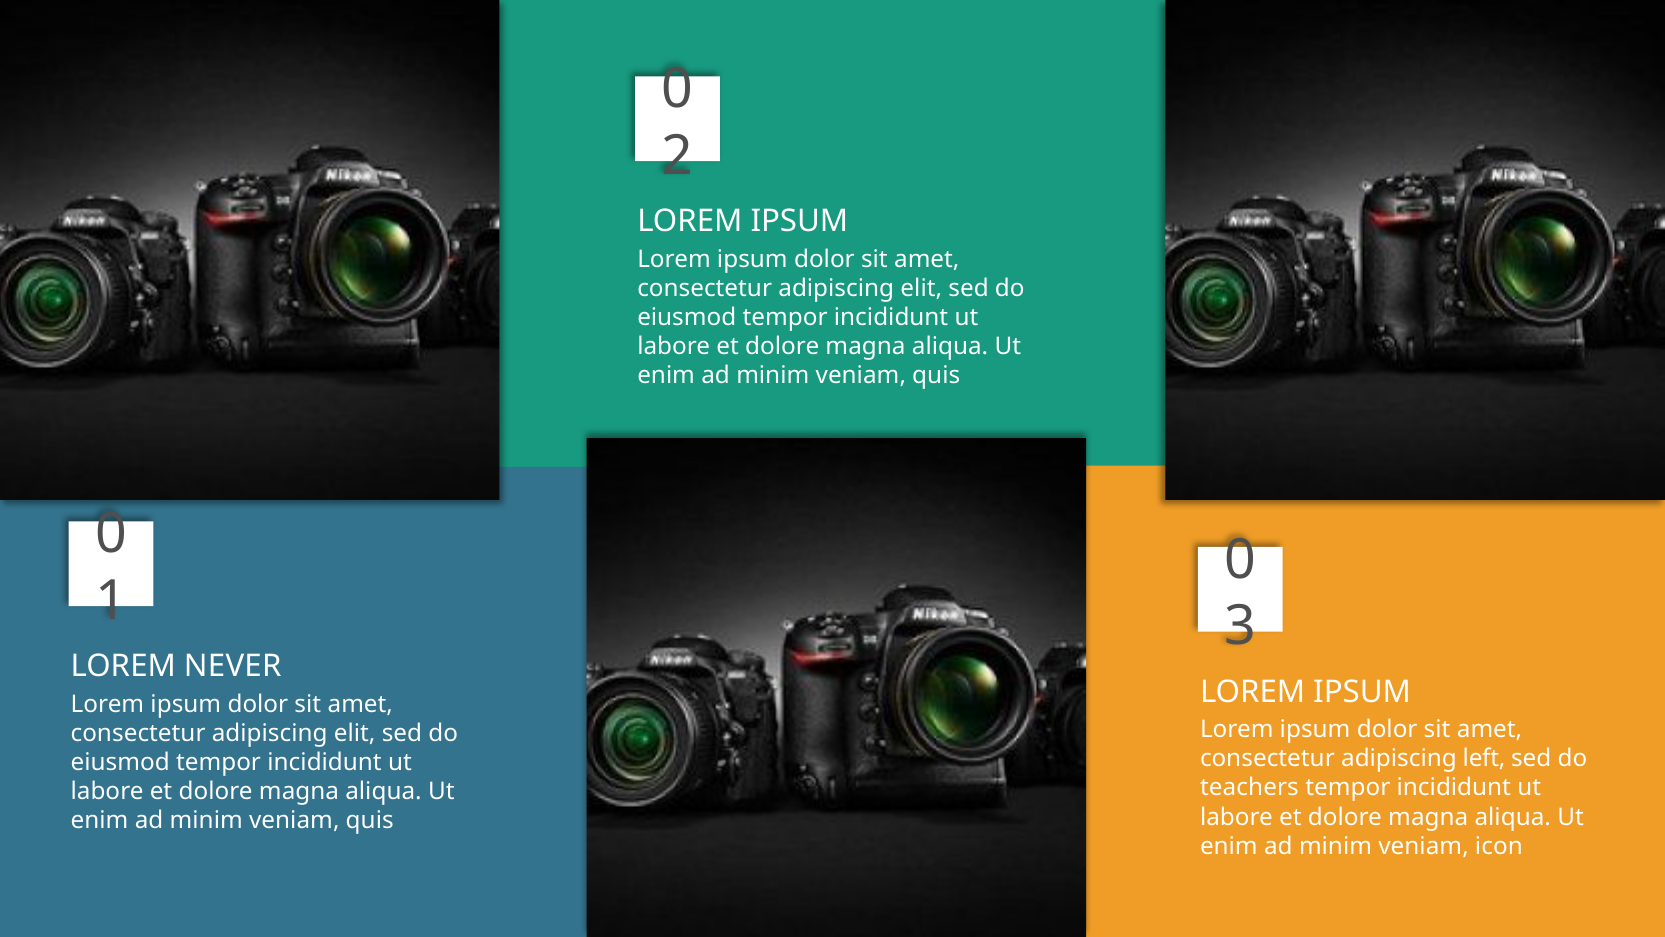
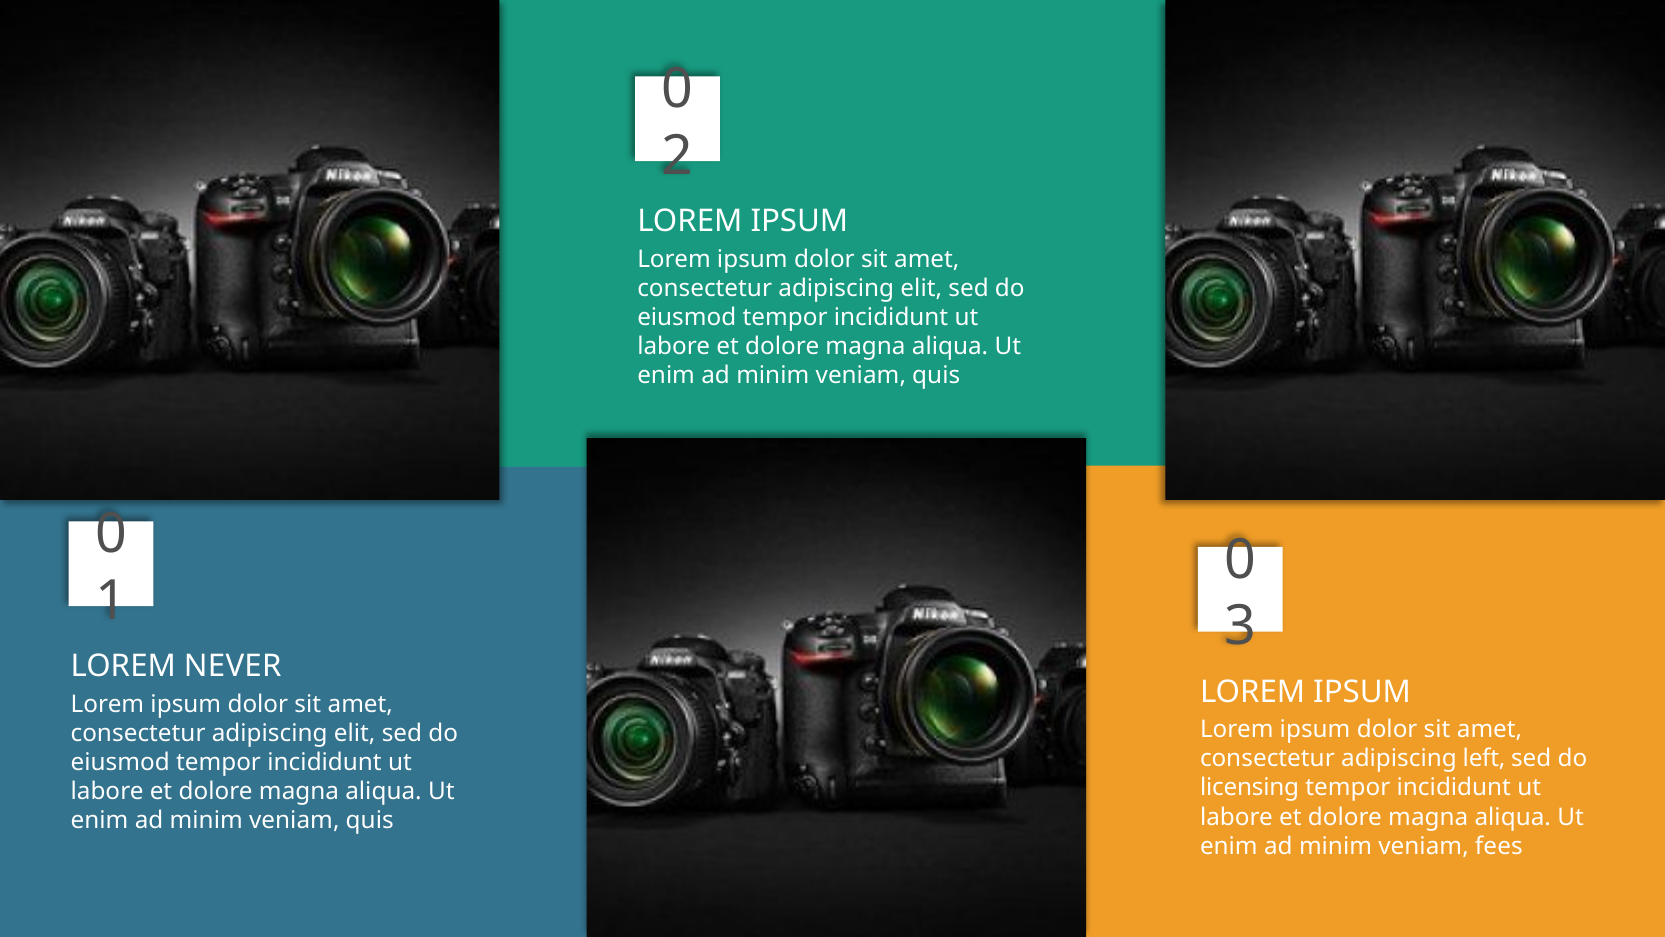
teachers: teachers -> licensing
icon: icon -> fees
